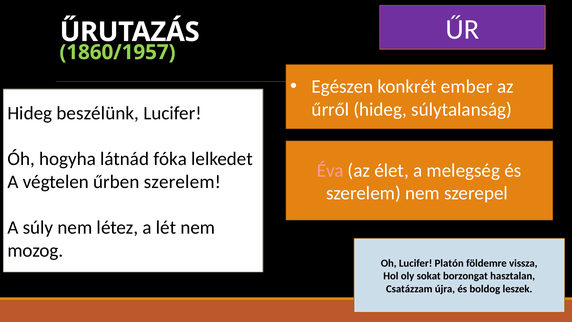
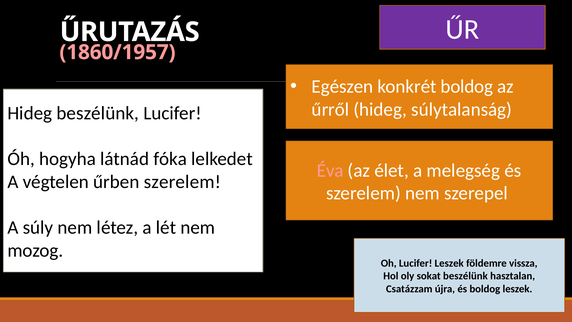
1860/1957 colour: light green -> pink
konkrét ember: ember -> boldog
Lucifer Platón: Platón -> Leszek
sokat borzongat: borzongat -> beszélünk
